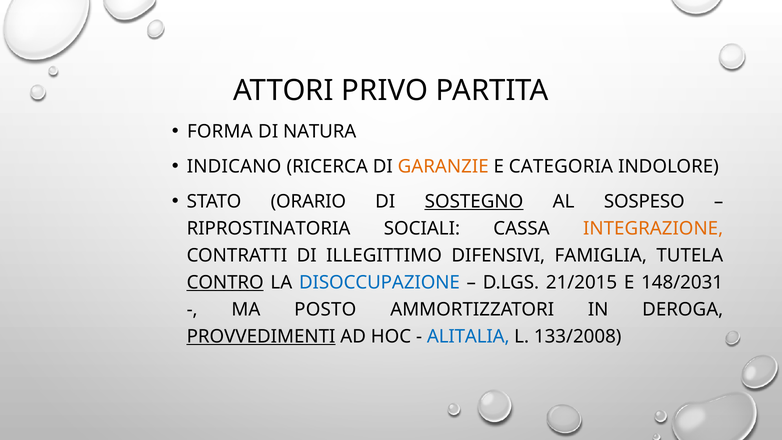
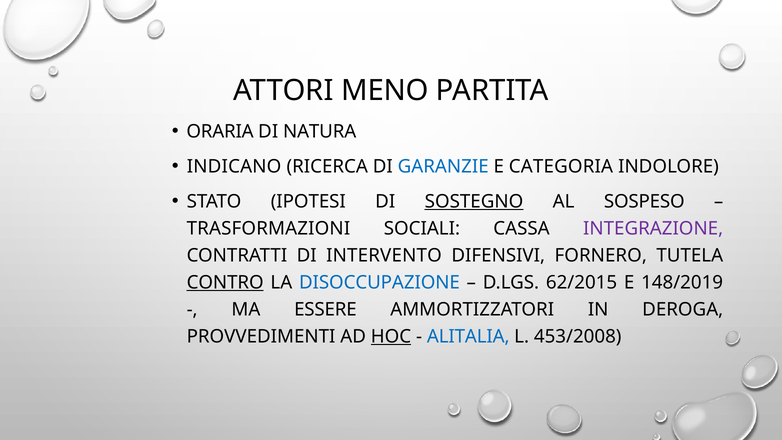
PRIVO: PRIVO -> MENO
FORMA: FORMA -> ORARIA
GARANZIE colour: orange -> blue
ORARIO: ORARIO -> IPOTESI
RIPROSTINATORIA: RIPROSTINATORIA -> TRASFORMAZIONI
INTEGRAZIONE colour: orange -> purple
ILLEGITTIMO: ILLEGITTIMO -> INTERVENTO
FAMIGLIA: FAMIGLIA -> FORNERO
21/2015: 21/2015 -> 62/2015
148/2031: 148/2031 -> 148/2019
POSTO: POSTO -> ESSERE
PROVVEDIMENTI underline: present -> none
HOC underline: none -> present
133/2008: 133/2008 -> 453/2008
